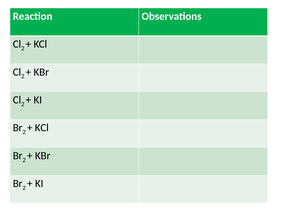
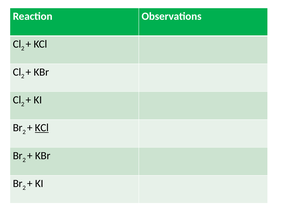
KCl at (42, 128) underline: none -> present
